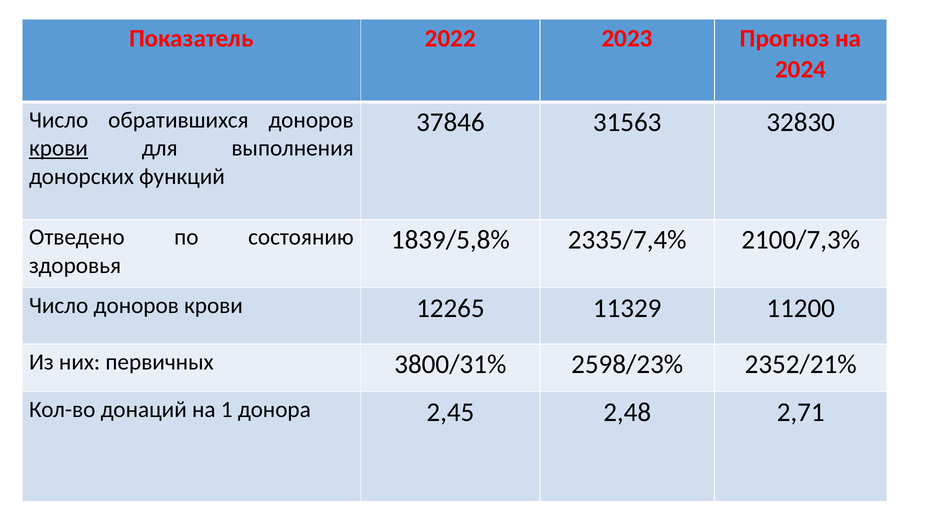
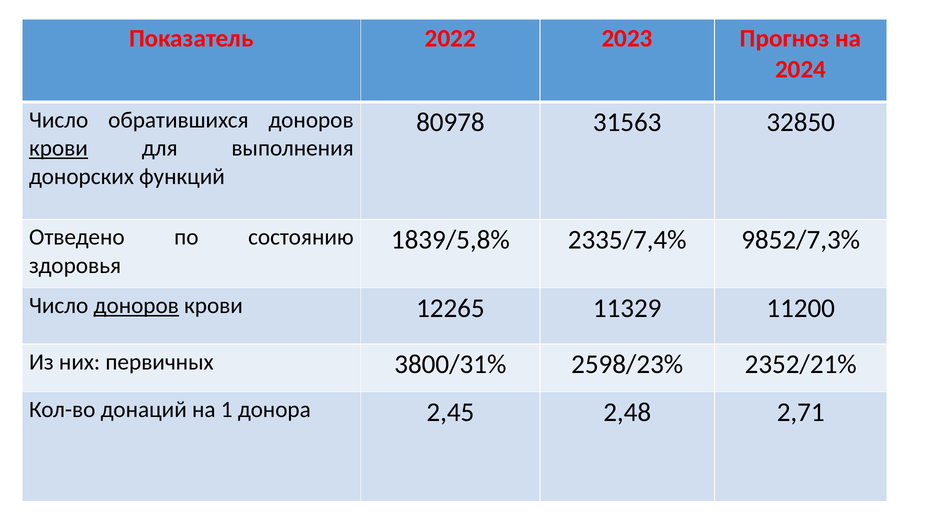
37846: 37846 -> 80978
32830: 32830 -> 32850
2100/7,3%: 2100/7,3% -> 9852/7,3%
доноров at (136, 305) underline: none -> present
